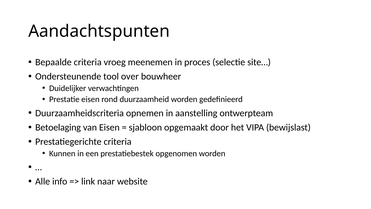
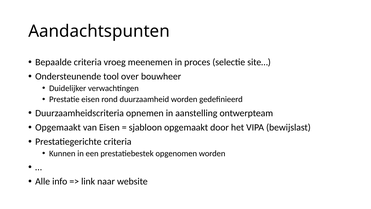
Betoelaging at (58, 127): Betoelaging -> Opgemaakt
